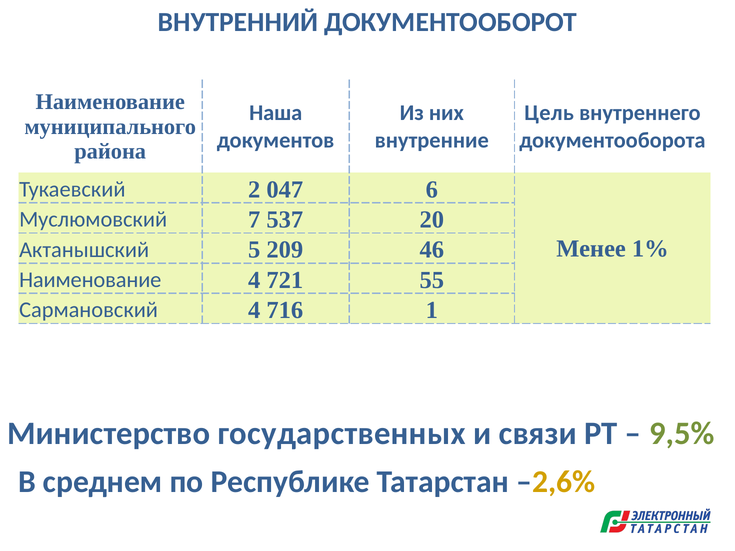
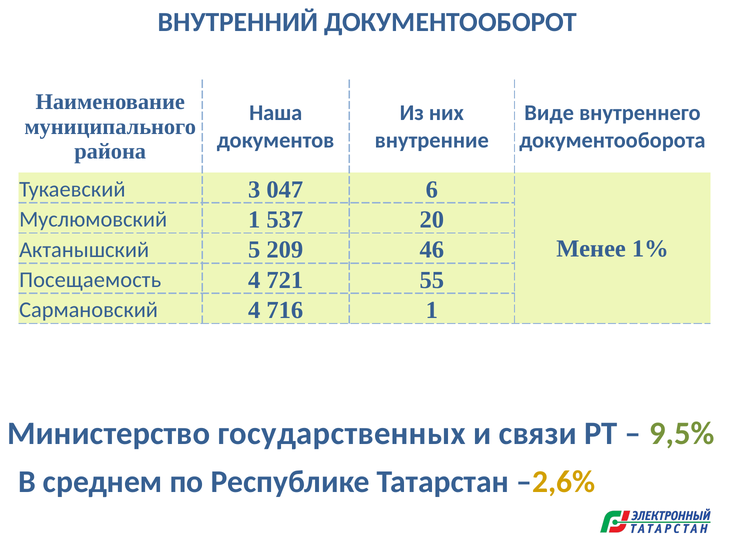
Цель: Цель -> Виде
2: 2 -> 3
Муслюмовский 7: 7 -> 1
Наименование at (90, 280): Наименование -> Посещаемость
